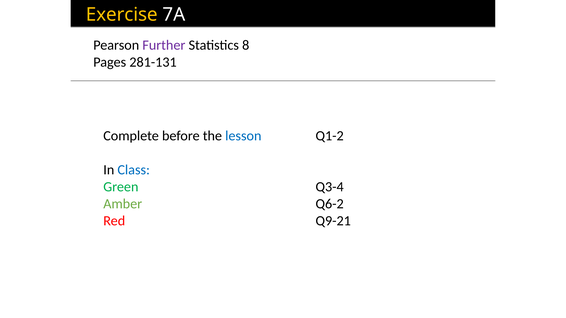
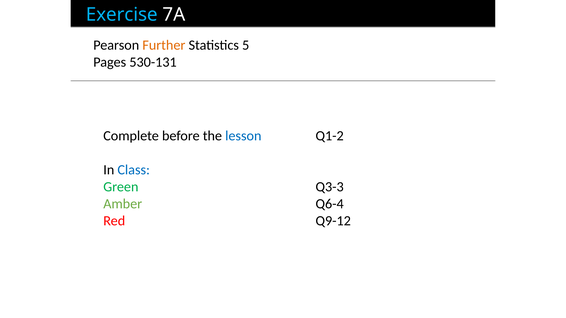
Exercise colour: yellow -> light blue
Further colour: purple -> orange
8: 8 -> 5
281-131: 281-131 -> 530-131
Q3-4: Q3-4 -> Q3-3
Q6-2: Q6-2 -> Q6-4
Q9-21: Q9-21 -> Q9-12
